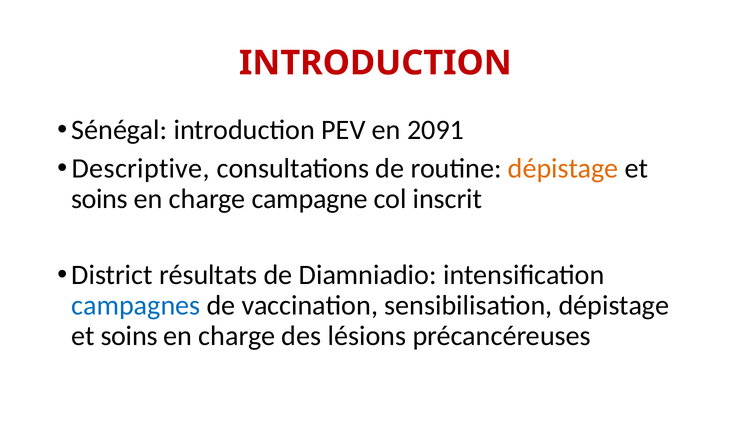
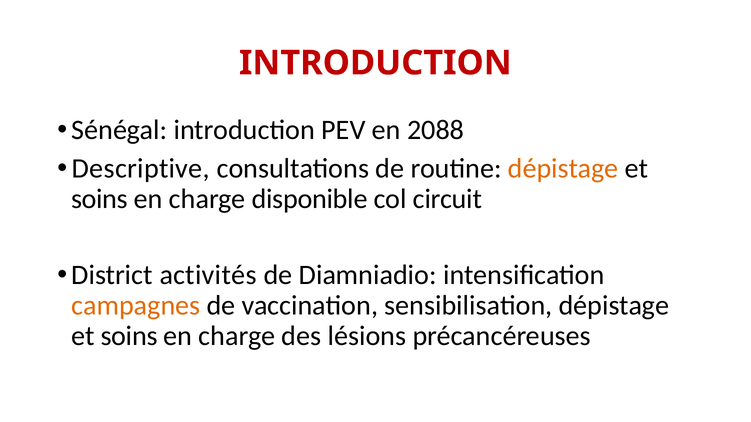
2091: 2091 -> 2088
campagne: campagne -> disponible
inscrit: inscrit -> circuit
résultats: résultats -> activités
campagnes colour: blue -> orange
